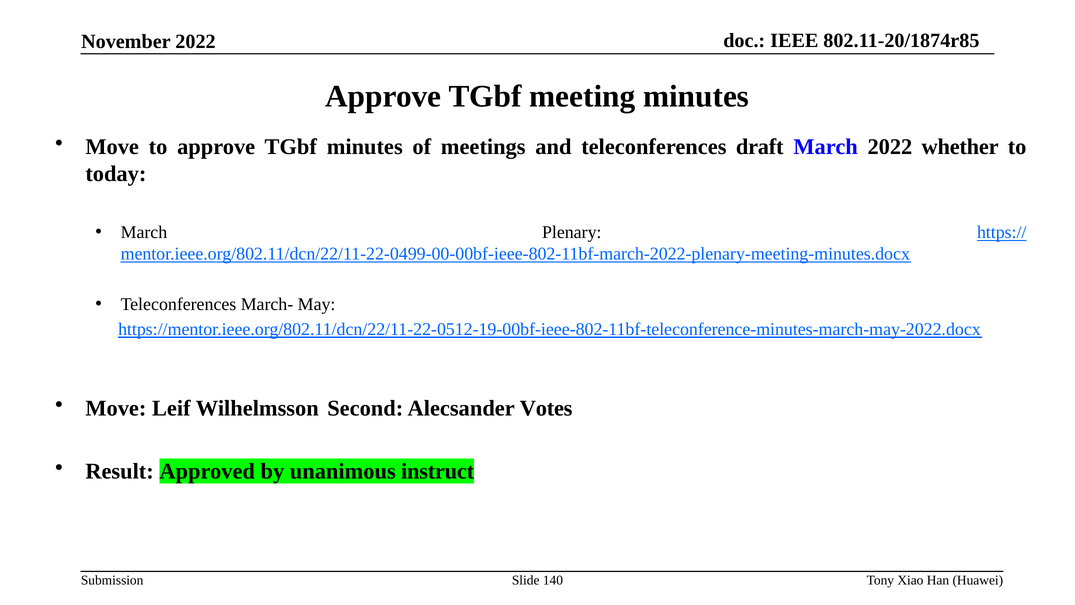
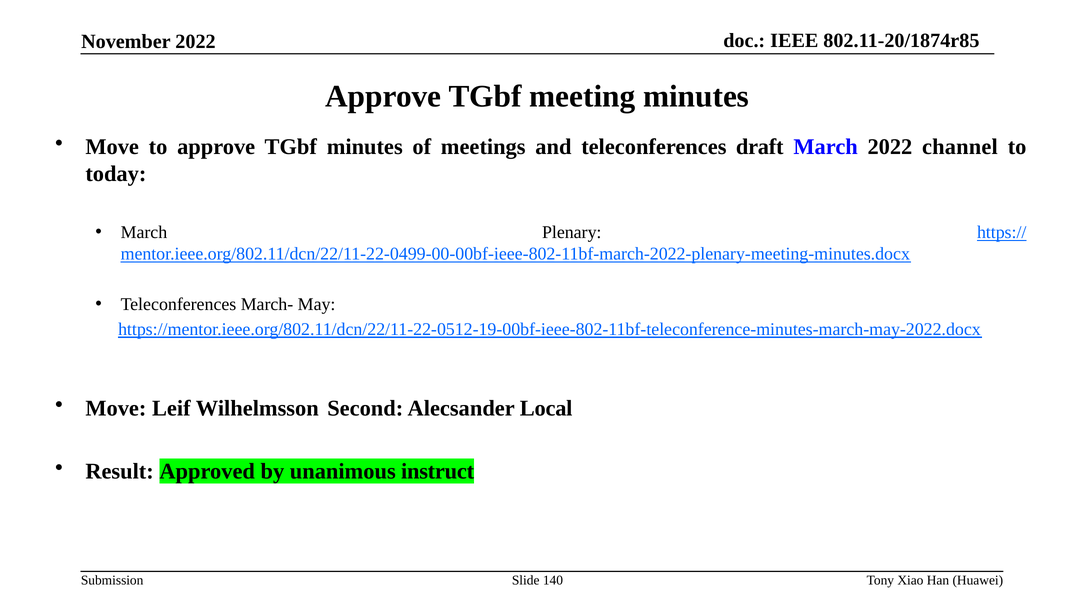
whether: whether -> channel
Votes: Votes -> Local
